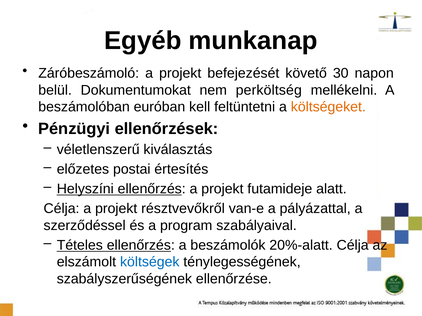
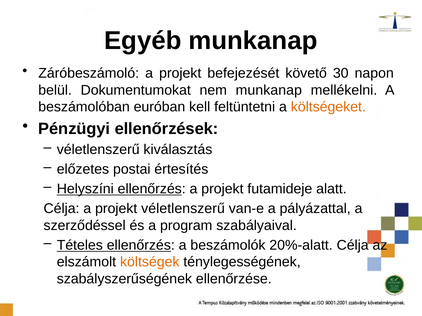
nem perköltség: perköltség -> munkanap
projekt résztvevőkről: résztvevőkről -> véletlenszerű
költségek colour: blue -> orange
